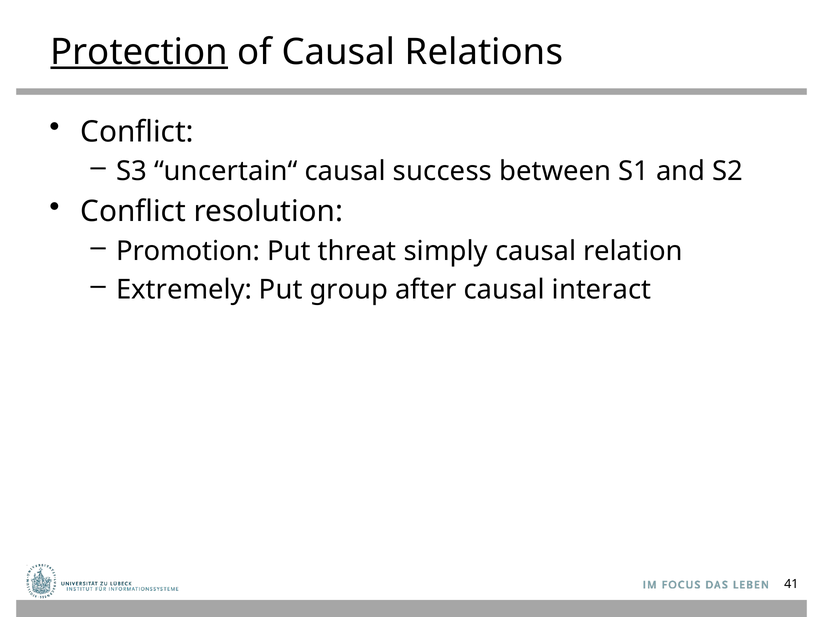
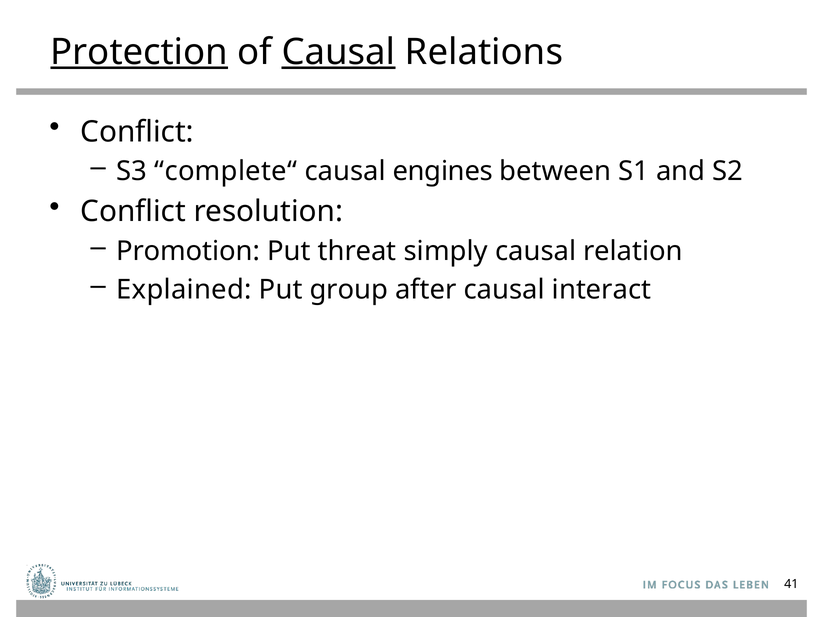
Causal at (338, 52) underline: none -> present
uncertain“: uncertain“ -> complete“
success: success -> engines
Extremely: Extremely -> Explained
